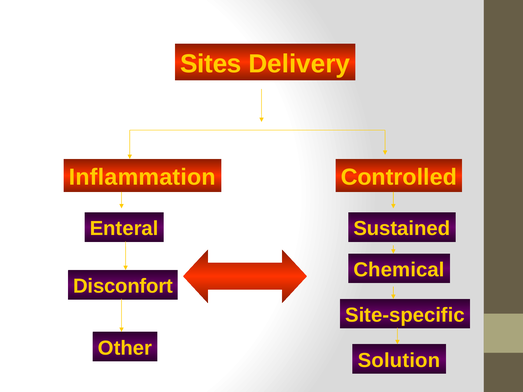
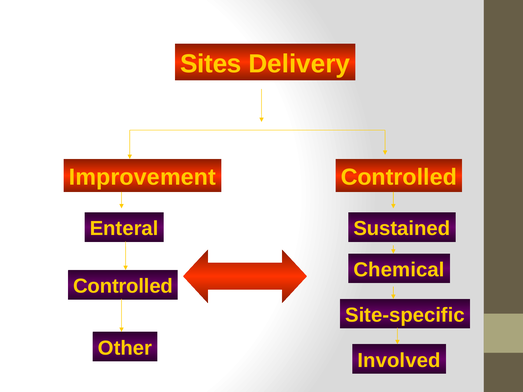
Inflammation: Inflammation -> Improvement
Disconfort at (123, 286): Disconfort -> Controlled
Solution: Solution -> Involved
